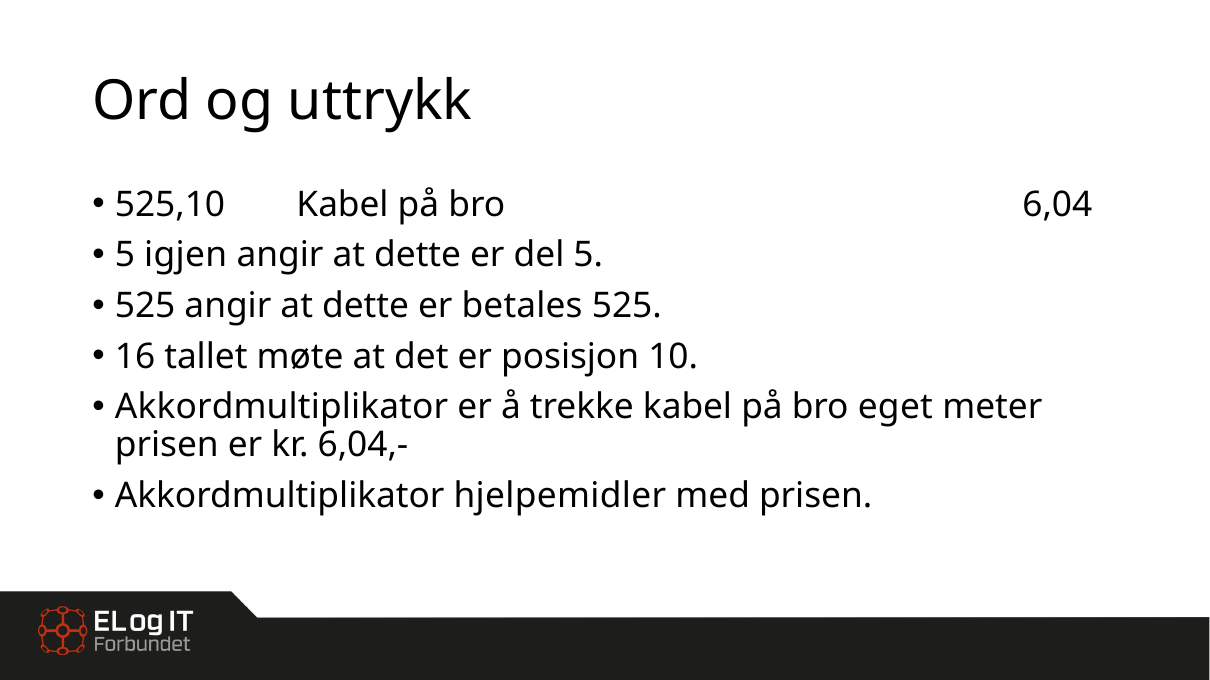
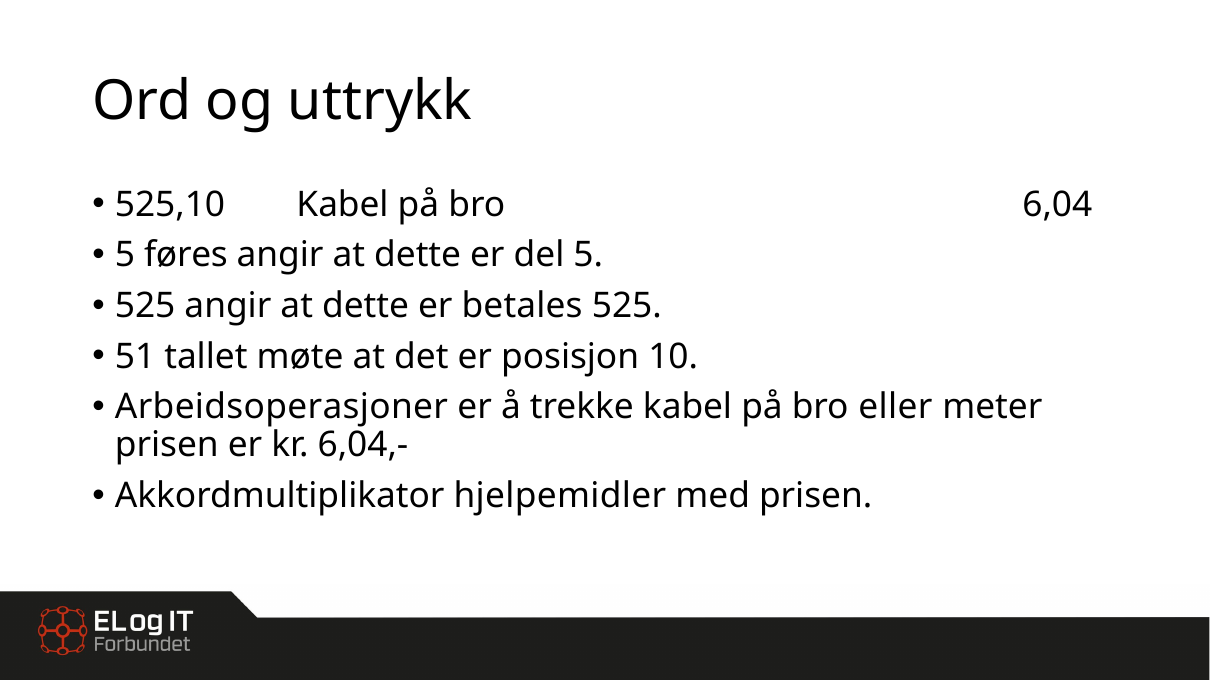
igjen: igjen -> føres
16: 16 -> 51
Akkordmultiplikator at (282, 408): Akkordmultiplikator -> Arbeidsoperasjoner
eget: eget -> eller
